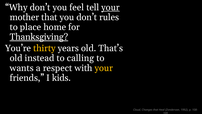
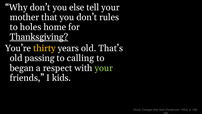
feel: feel -> else
your at (110, 7) underline: present -> none
place: place -> holes
instead: instead -> passing
wants: wants -> began
your at (104, 68) colour: yellow -> light green
